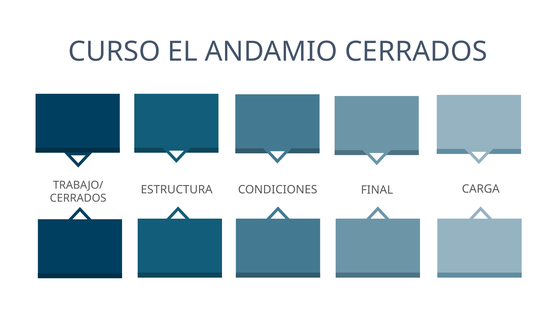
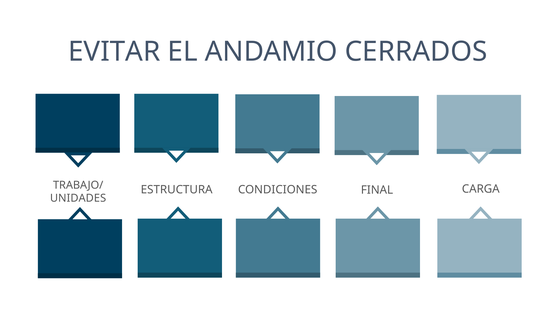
CURSO: CURSO -> EVITAR
CERRADOS at (78, 198): CERRADOS -> UNIDADES
